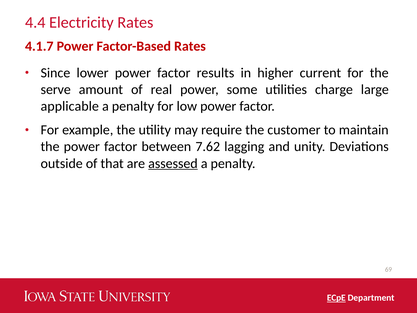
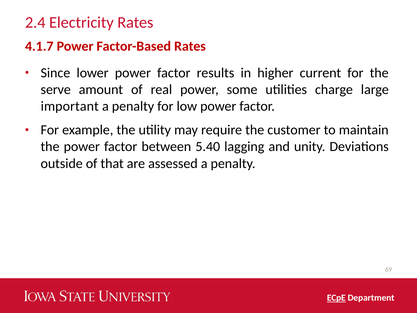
4.4: 4.4 -> 2.4
applicable: applicable -> important
7.62: 7.62 -> 5.40
assessed underline: present -> none
